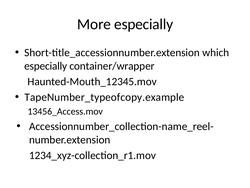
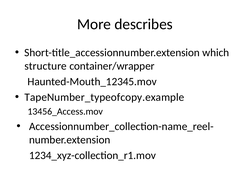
More especially: especially -> describes
especially at (46, 66): especially -> structure
